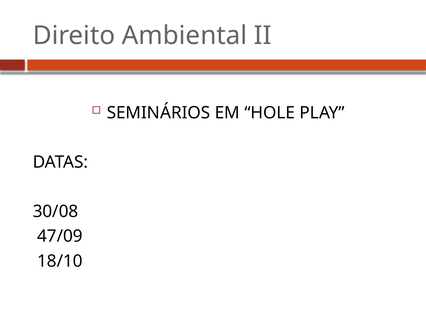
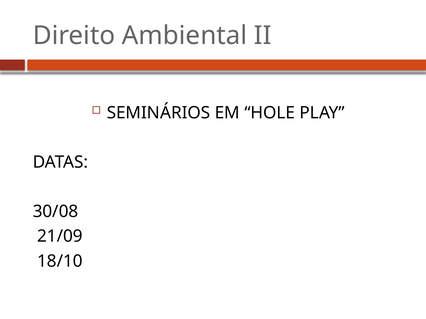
47/09: 47/09 -> 21/09
